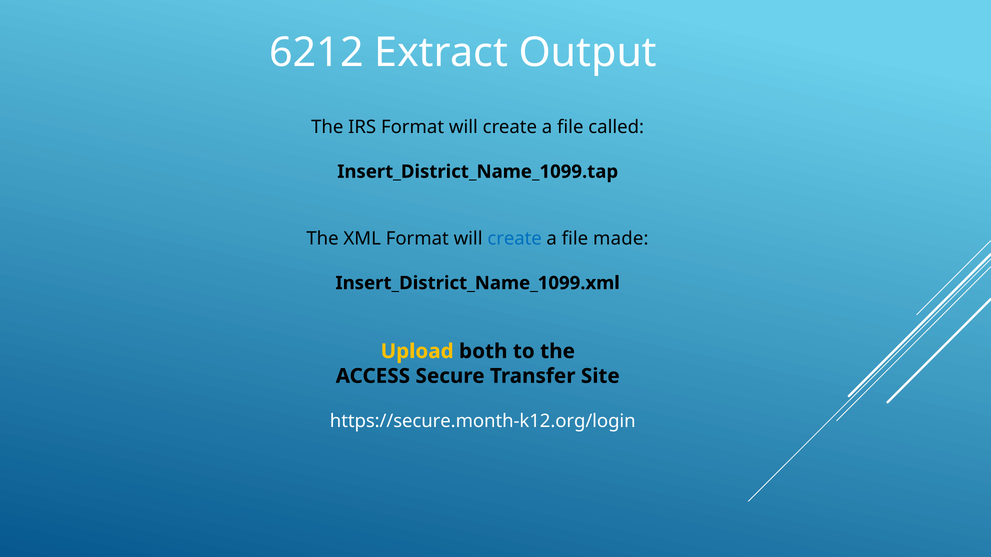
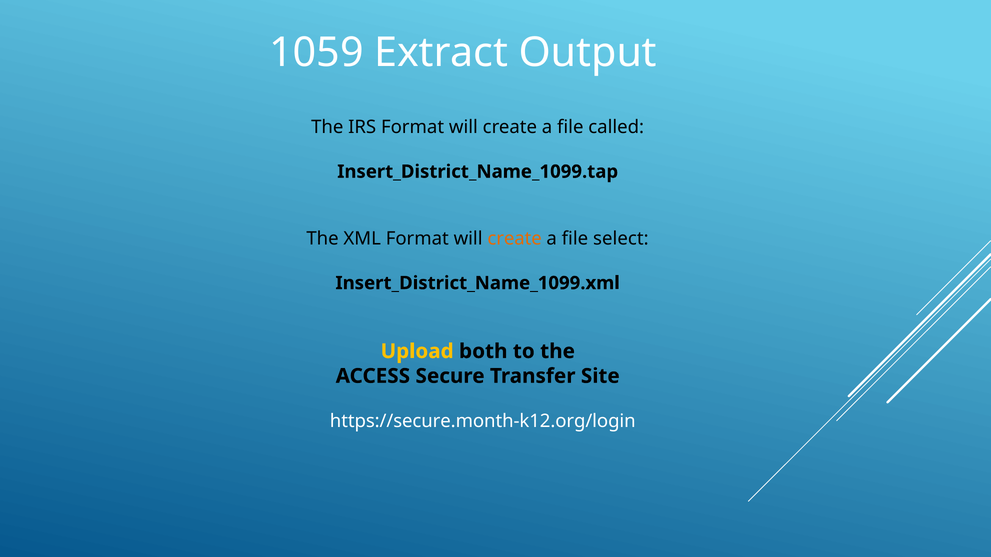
6212: 6212 -> 1059
create at (515, 239) colour: blue -> orange
made: made -> select
